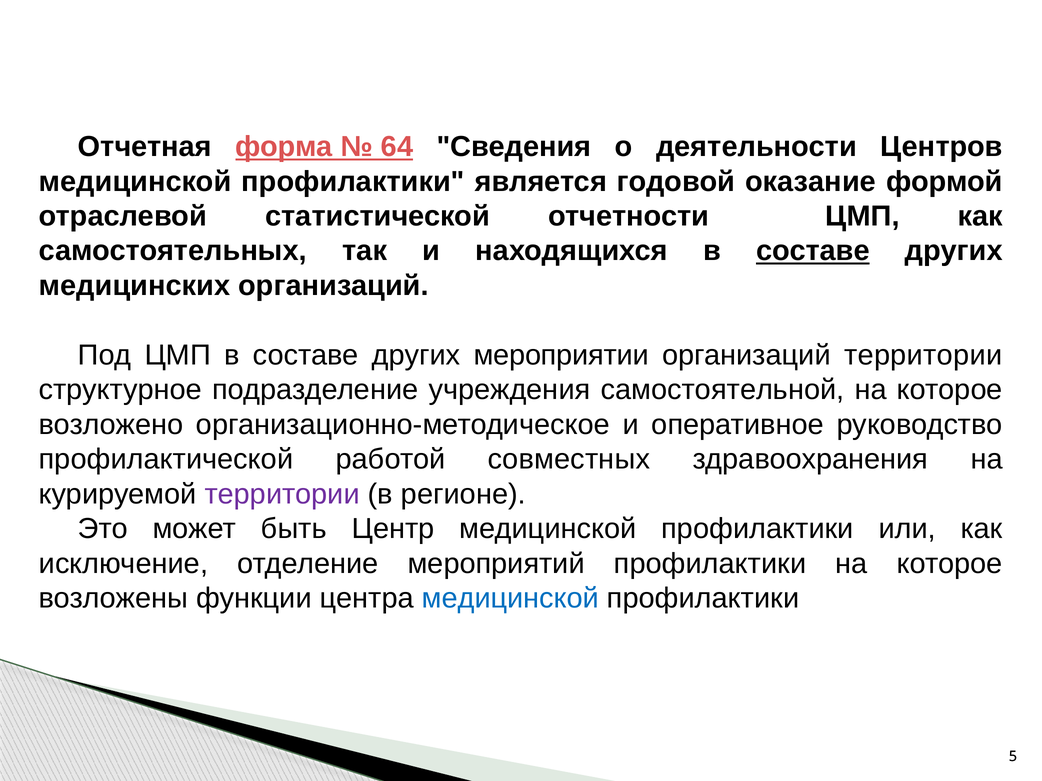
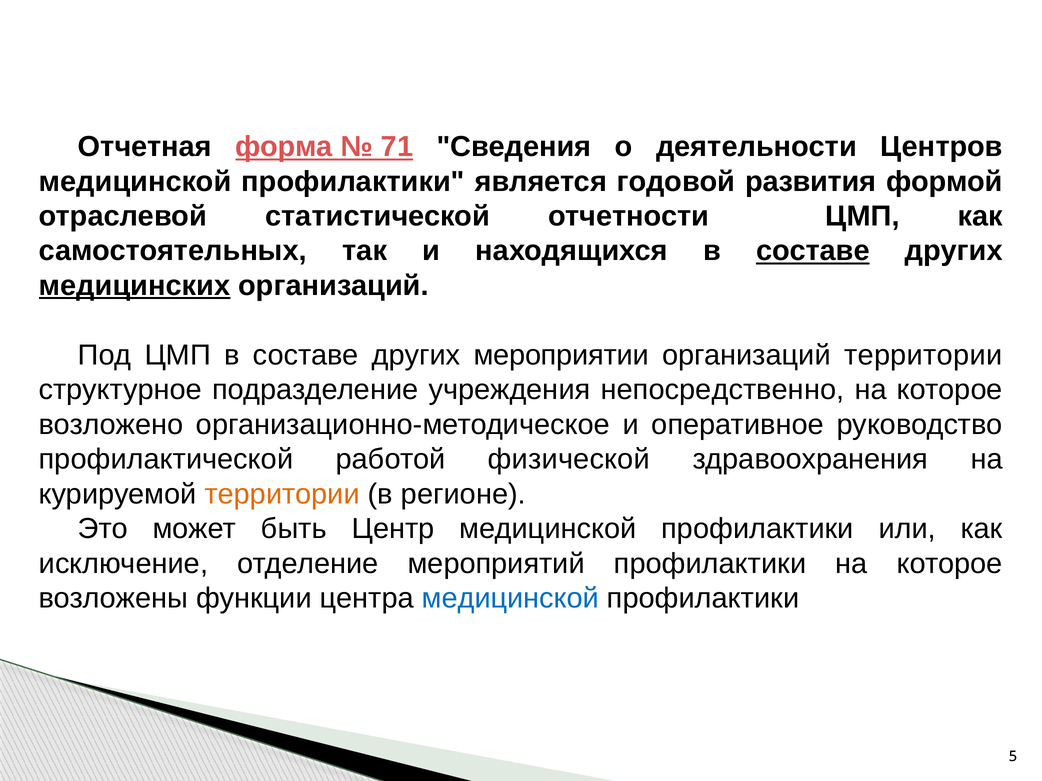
64: 64 -> 71
оказание: оказание -> развития
медицинских underline: none -> present
самостоятельной: самостоятельной -> непосредственно
совместных: совместных -> физической
территории at (282, 494) colour: purple -> orange
